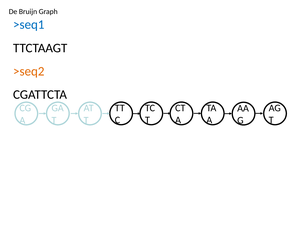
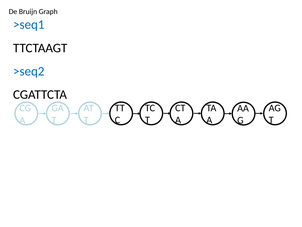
>seq2 colour: orange -> blue
